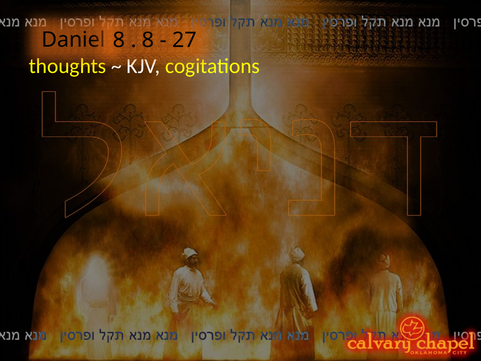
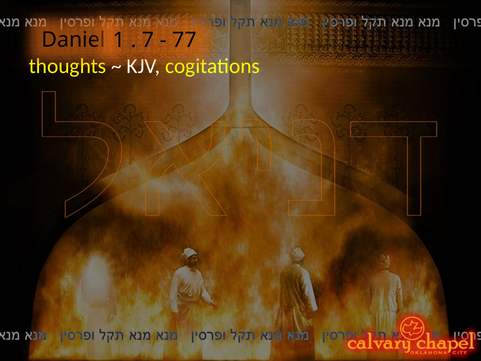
8 at (119, 40): 8 -> 1
8 at (148, 40): 8 -> 7
27: 27 -> 77
